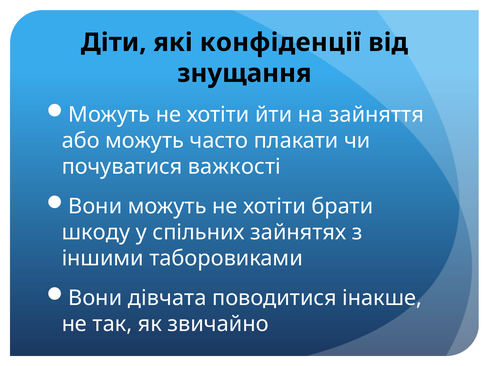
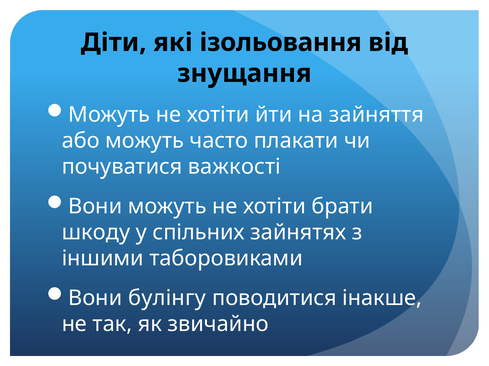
конфіденції: конфіденції -> ізольовання
дівчата: дівчата -> булінгу
